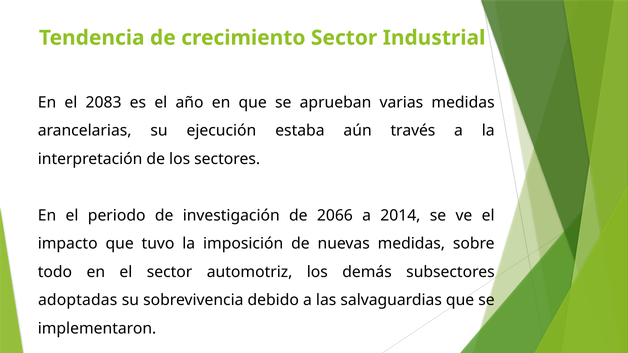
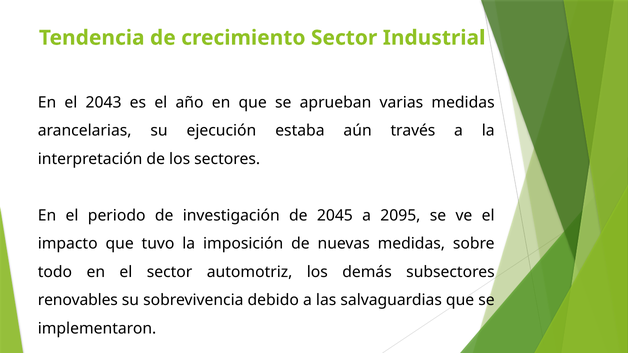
2083: 2083 -> 2043
2066: 2066 -> 2045
2014: 2014 -> 2095
adoptadas: adoptadas -> renovables
